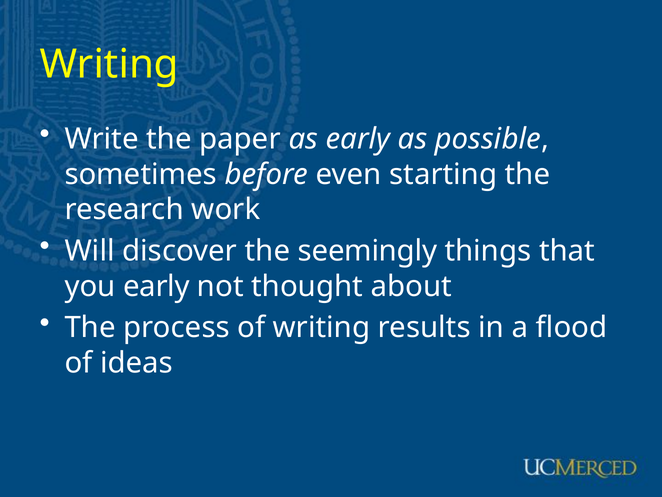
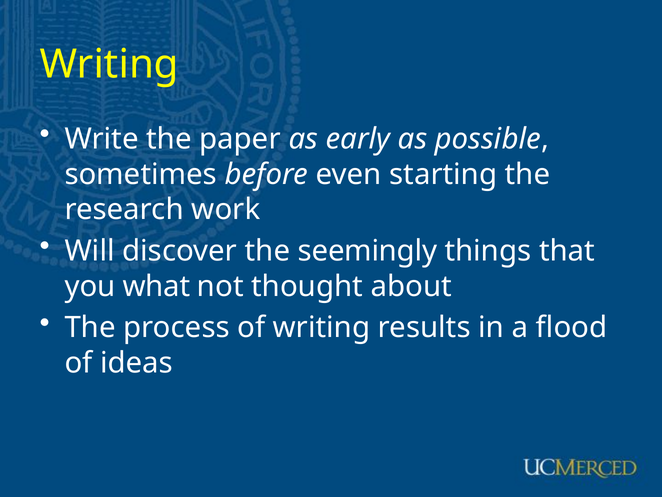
you early: early -> what
